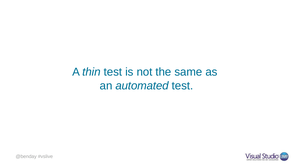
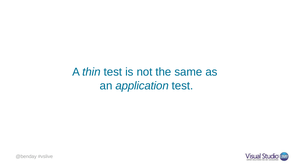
automated: automated -> application
